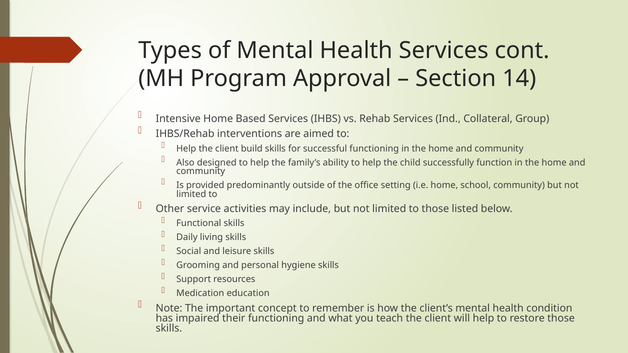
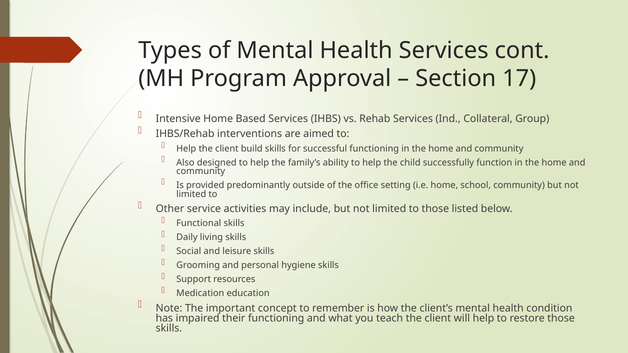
14: 14 -> 17
